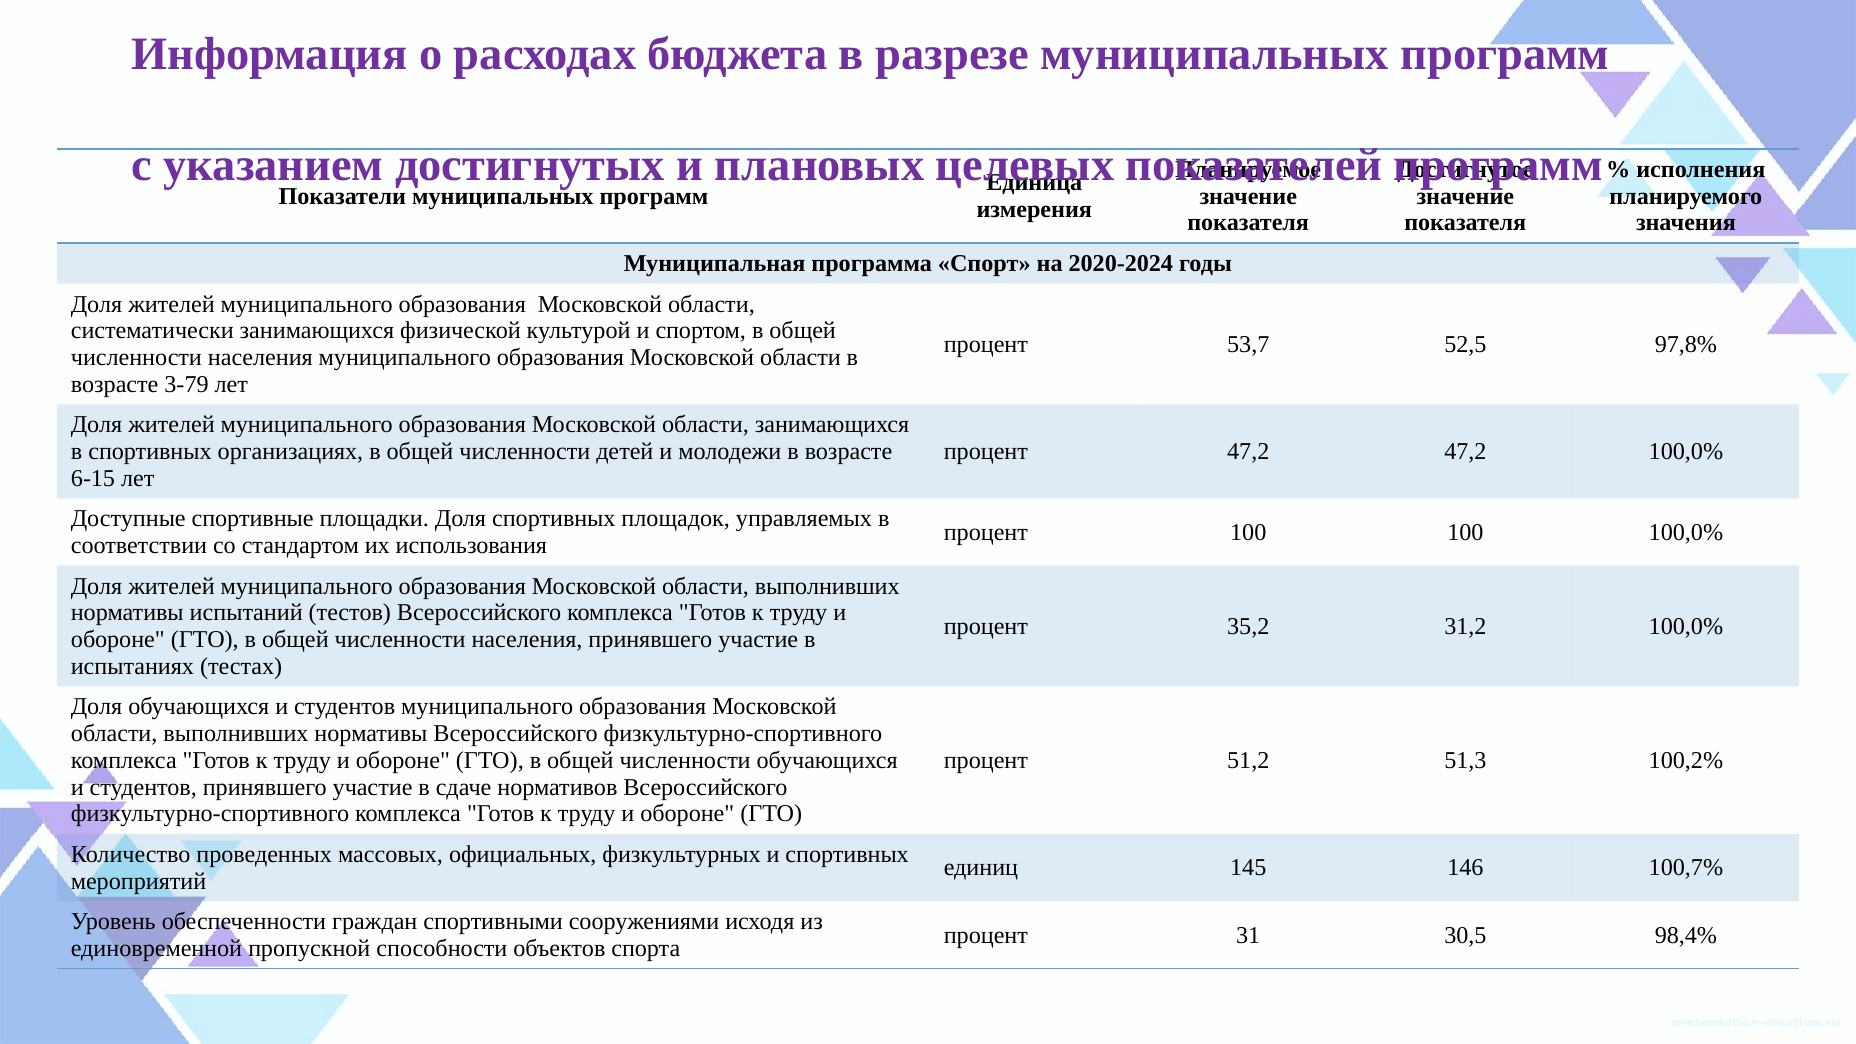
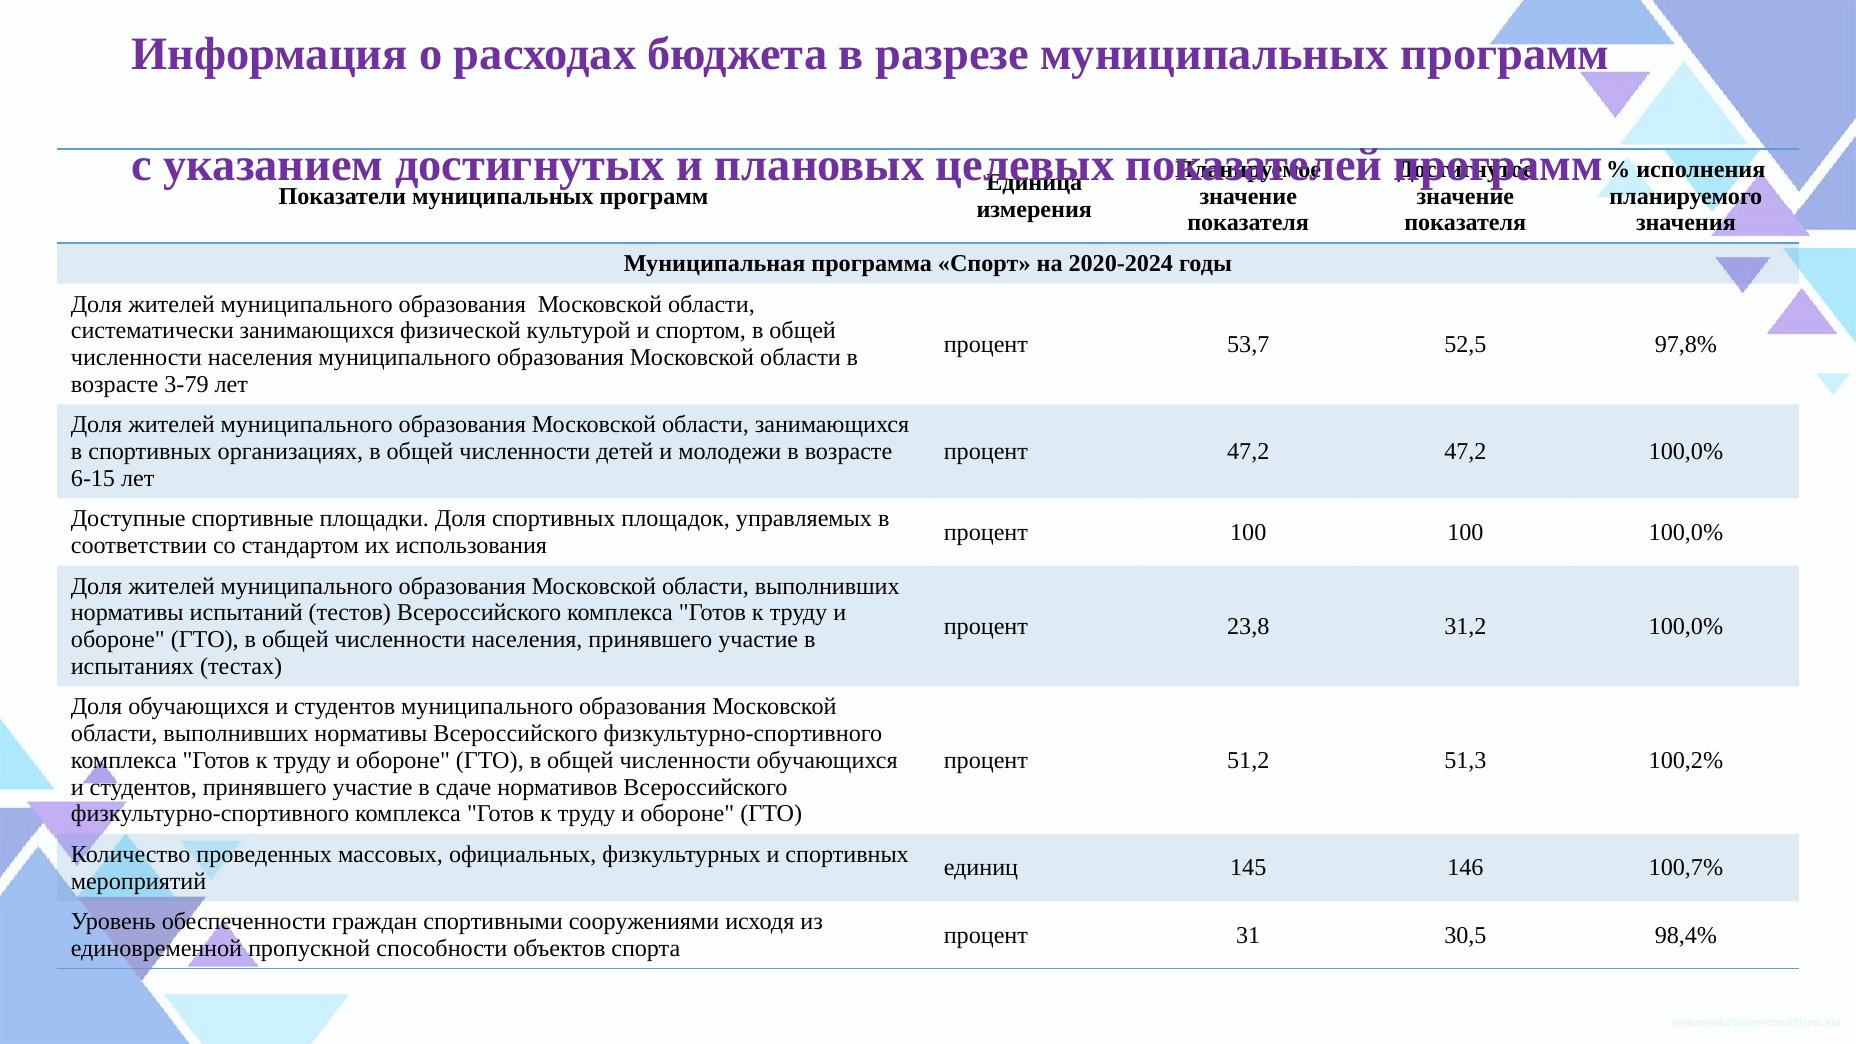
35,2: 35,2 -> 23,8
